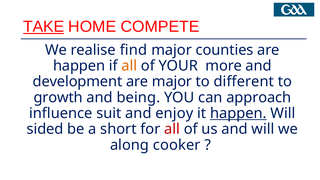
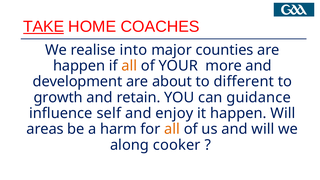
COMPETE: COMPETE -> COACHES
find: find -> into
are major: major -> about
being: being -> retain
approach: approach -> guidance
suit: suit -> self
happen at (238, 113) underline: present -> none
sided: sided -> areas
short: short -> harm
all at (172, 129) colour: red -> orange
